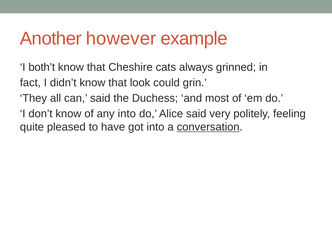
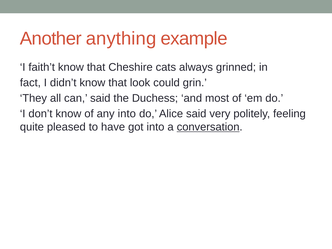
however: however -> anything
both’t: both’t -> faith’t
